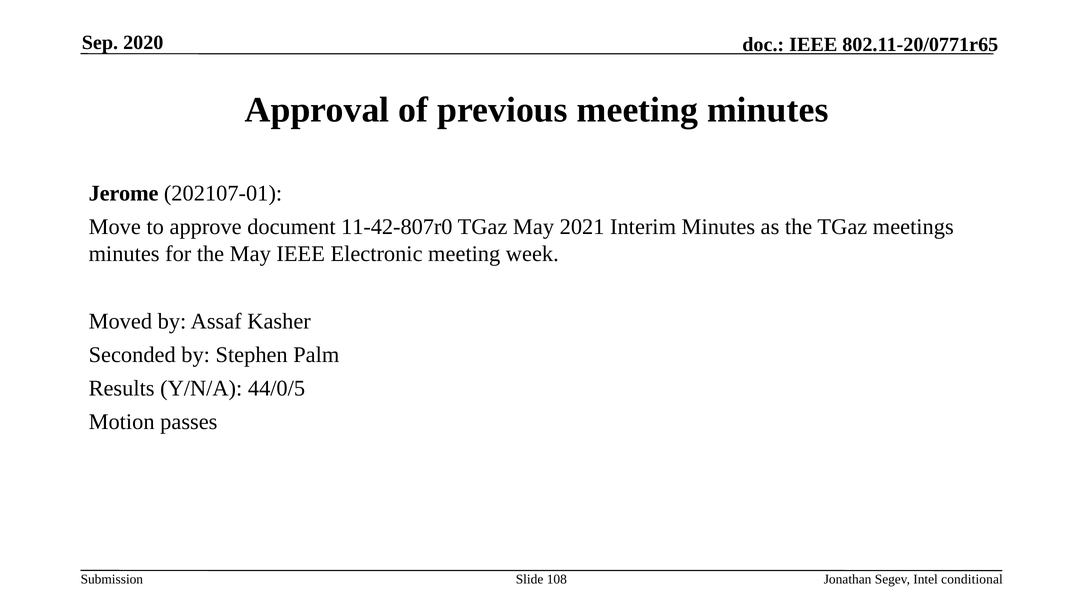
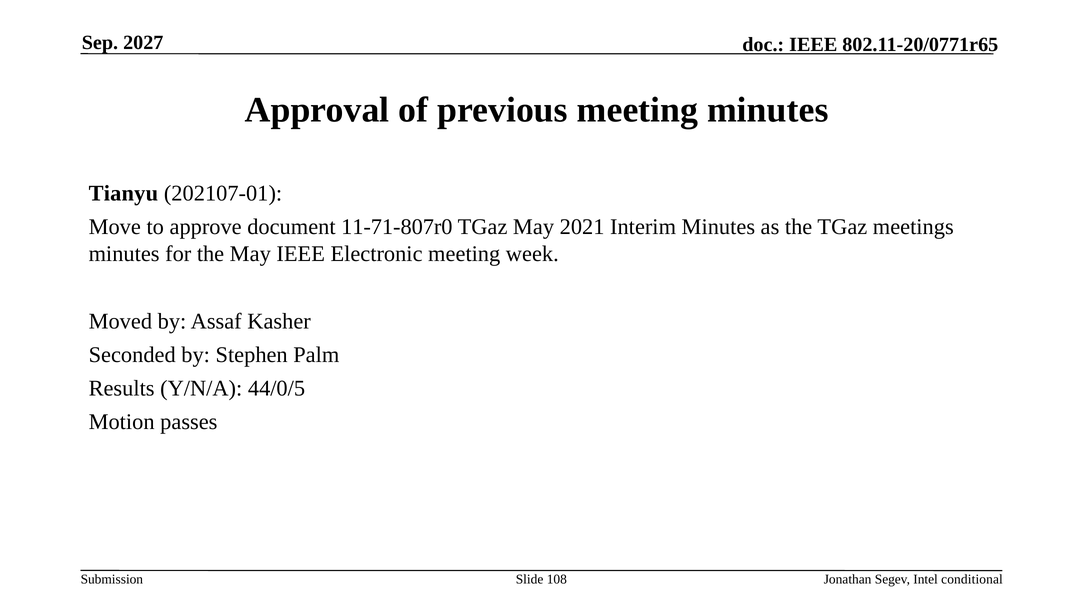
2020: 2020 -> 2027
Jerome: Jerome -> Tianyu
11-42-807r0: 11-42-807r0 -> 11-71-807r0
